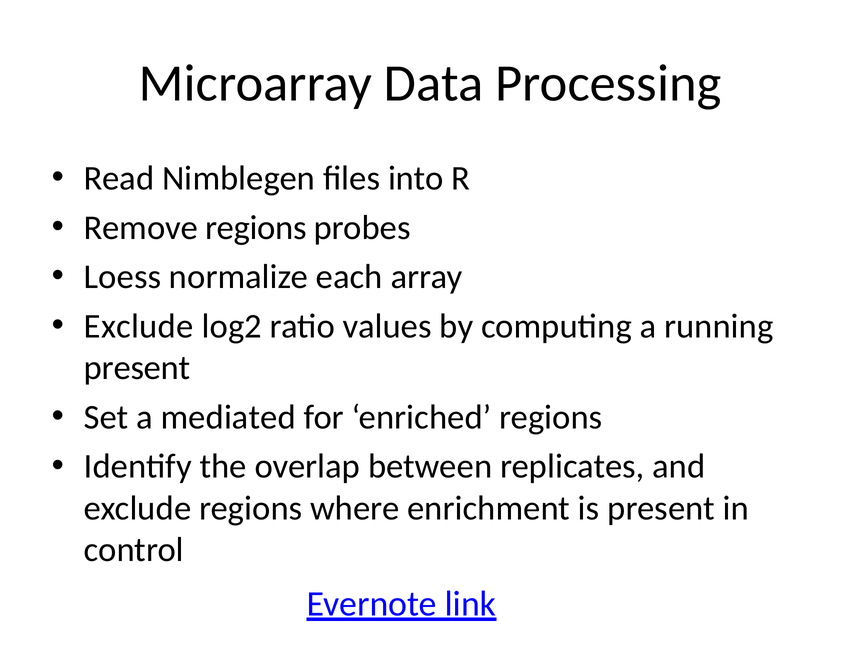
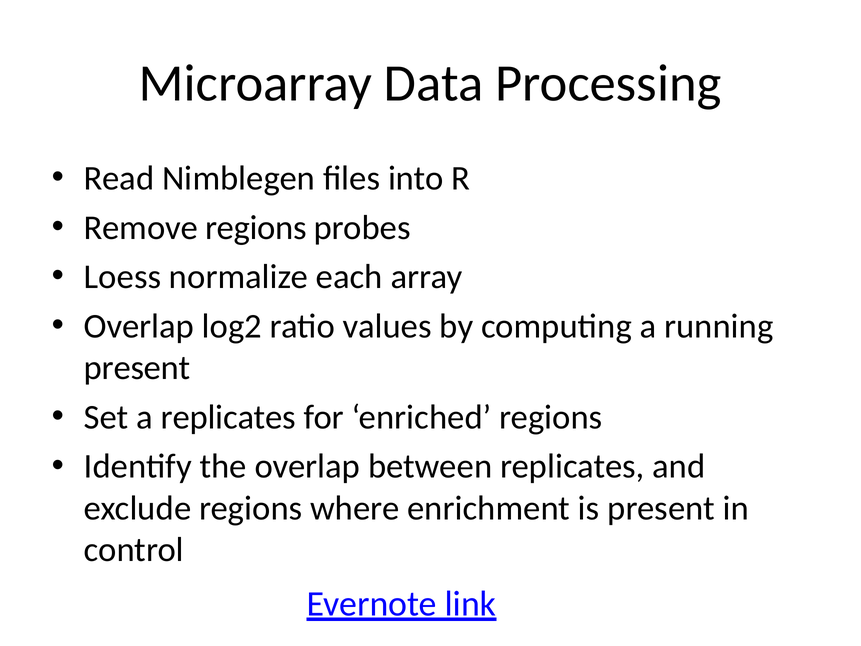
Exclude at (139, 326): Exclude -> Overlap
a mediated: mediated -> replicates
